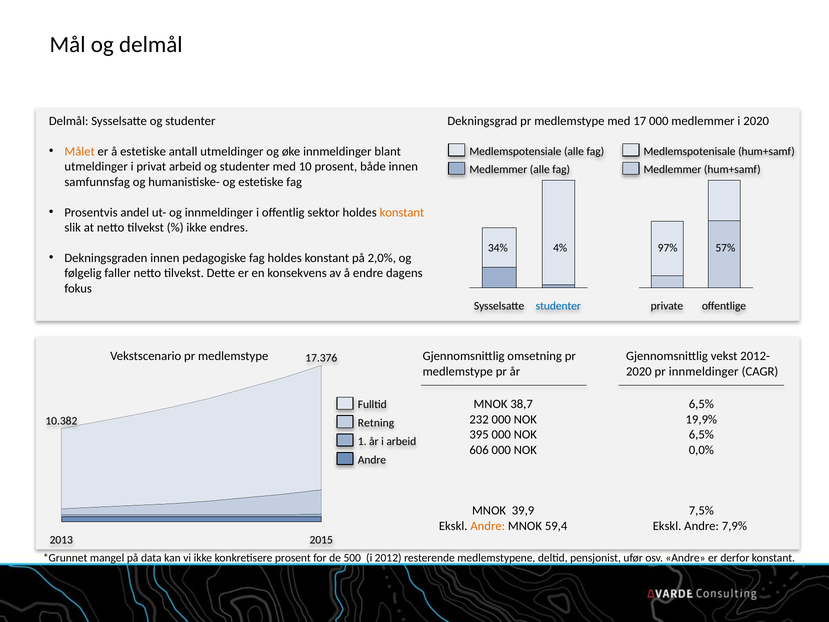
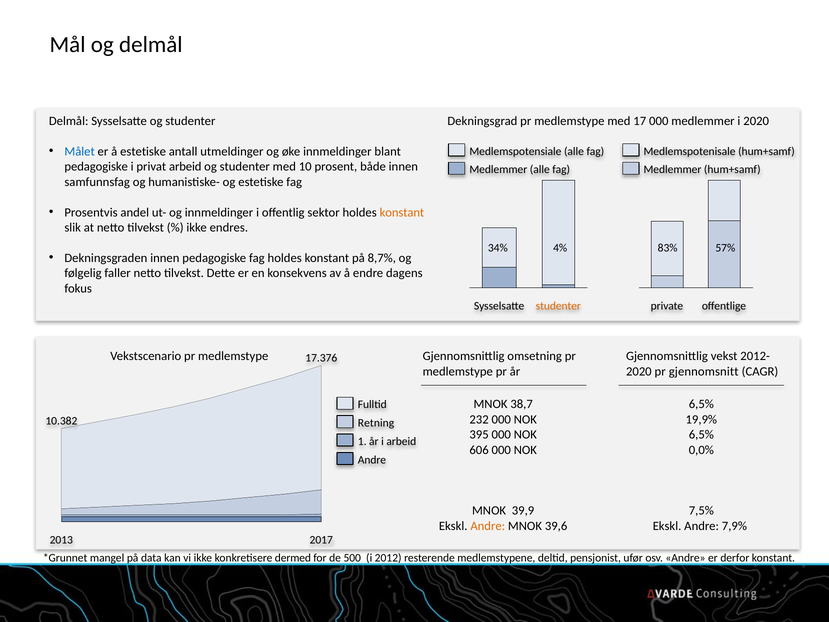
Målet colour: orange -> blue
utmeldinger at (96, 167): utmeldinger -> pedagogiske
97%: 97% -> 83%
2,0%: 2,0% -> 8,7%
studenter at (558, 306) colour: blue -> orange
pr innmeldinger: innmeldinger -> gjennomsnitt
59,4: 59,4 -> 39,6
2015: 2015 -> 2017
konkretisere prosent: prosent -> dermed
